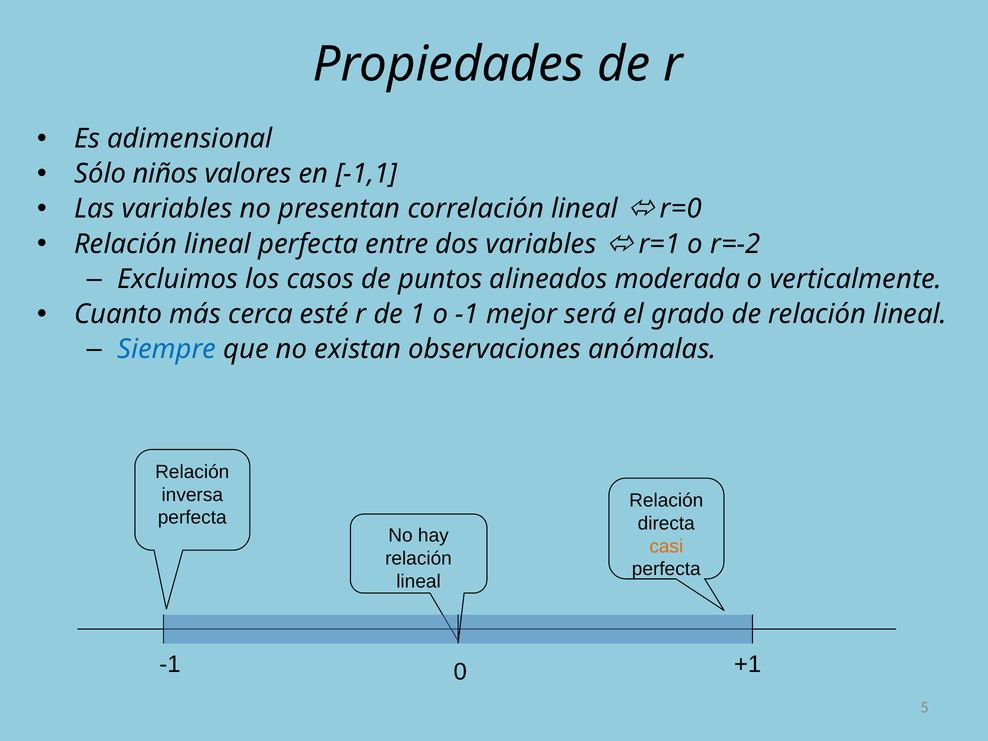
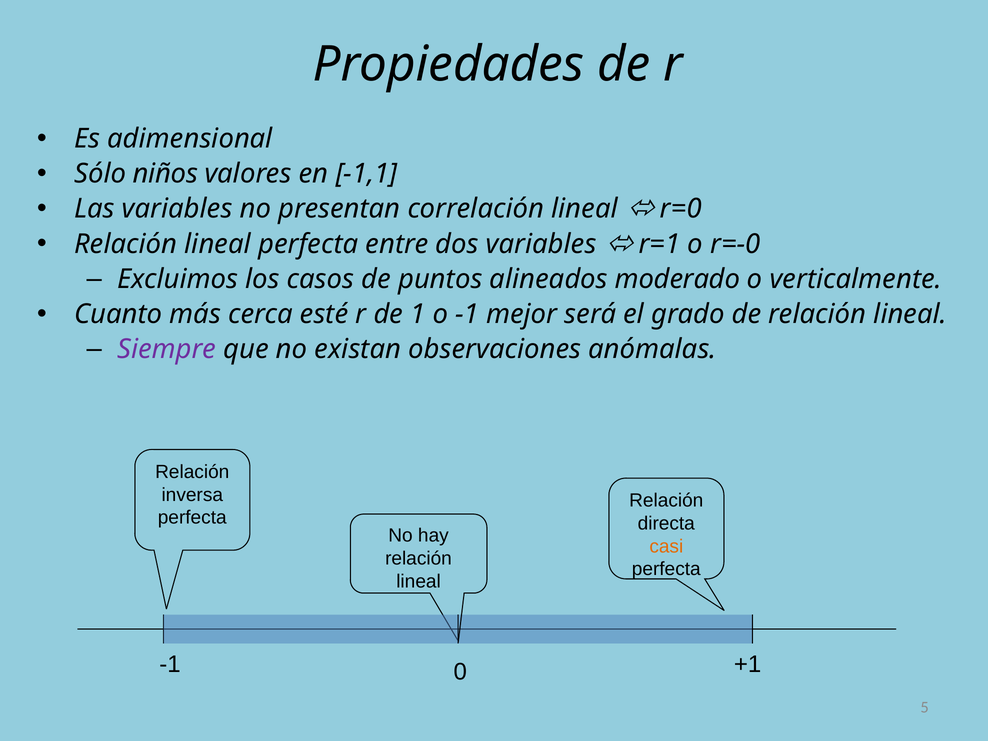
r=-2: r=-2 -> r=-0
moderada: moderada -> moderado
Siempre colour: blue -> purple
